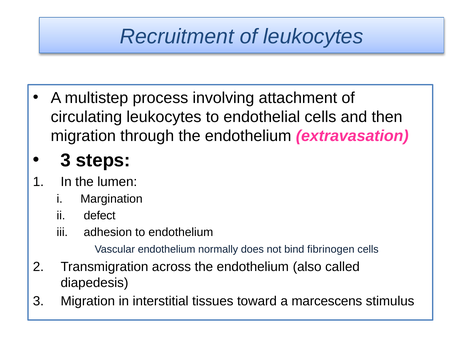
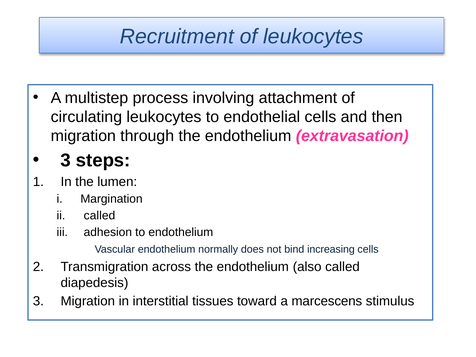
defect at (100, 216): defect -> called
fibrinogen: fibrinogen -> increasing
